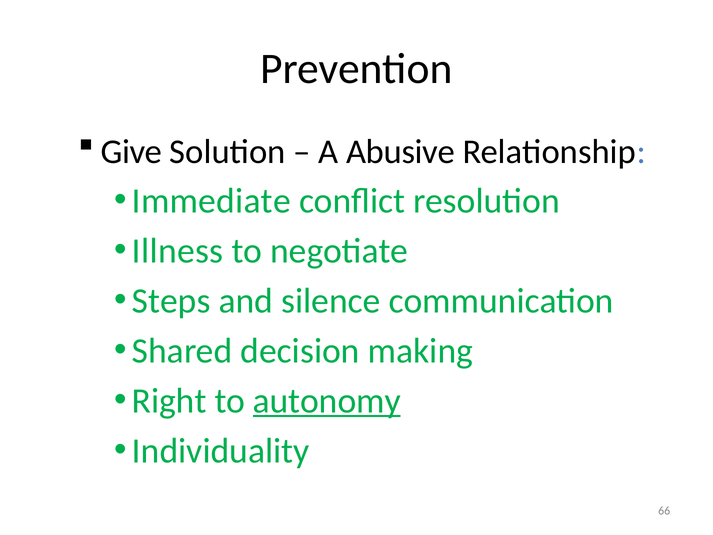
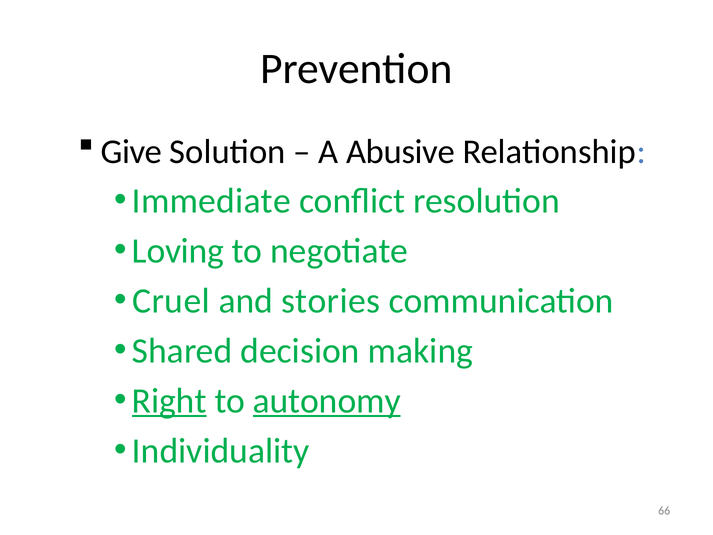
Illness: Illness -> Loving
Steps: Steps -> Cruel
silence: silence -> stories
Right underline: none -> present
